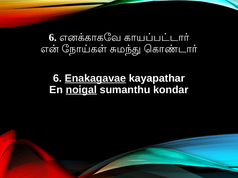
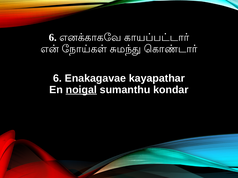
Enakagavae underline: present -> none
